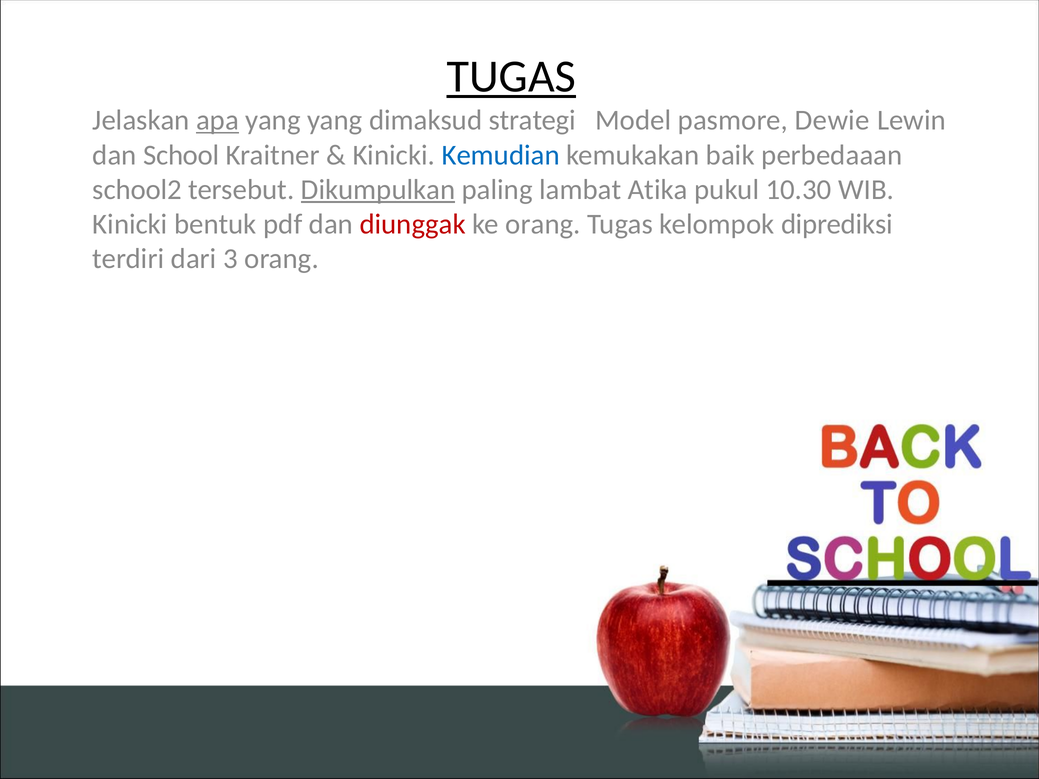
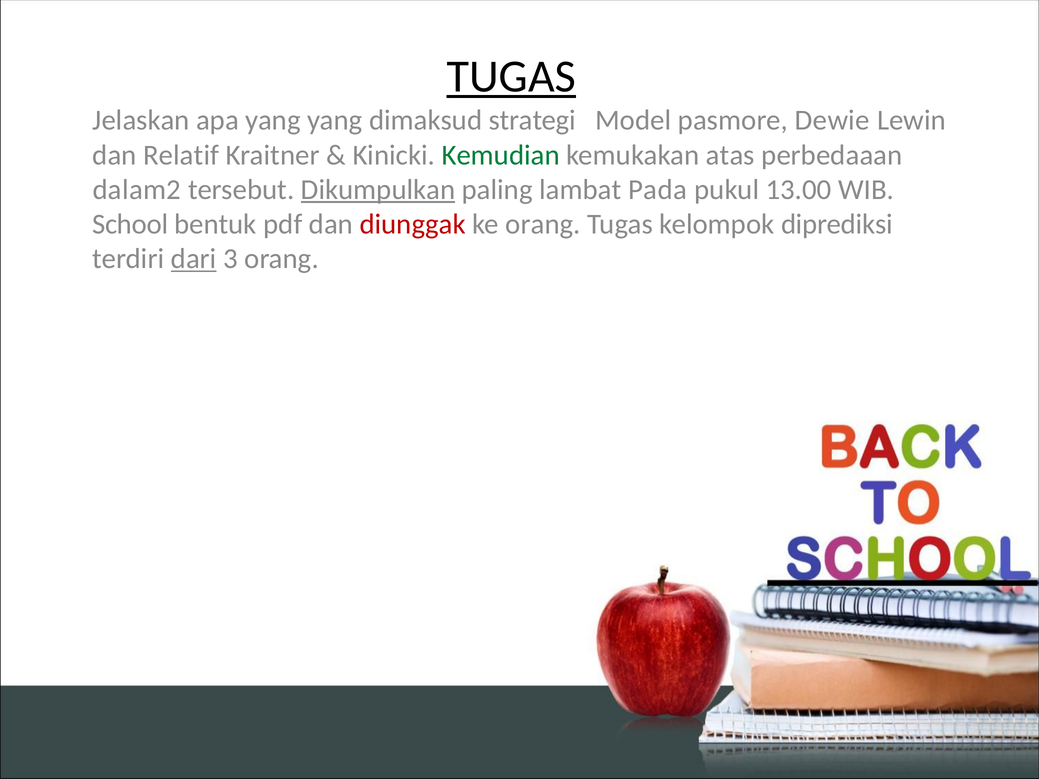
apa underline: present -> none
School: School -> Relatif
Kemudian colour: blue -> green
baik: baik -> atas
school2: school2 -> dalam2
Atika: Atika -> Pada
10.30: 10.30 -> 13.00
Kinicki at (130, 224): Kinicki -> School
dari underline: none -> present
